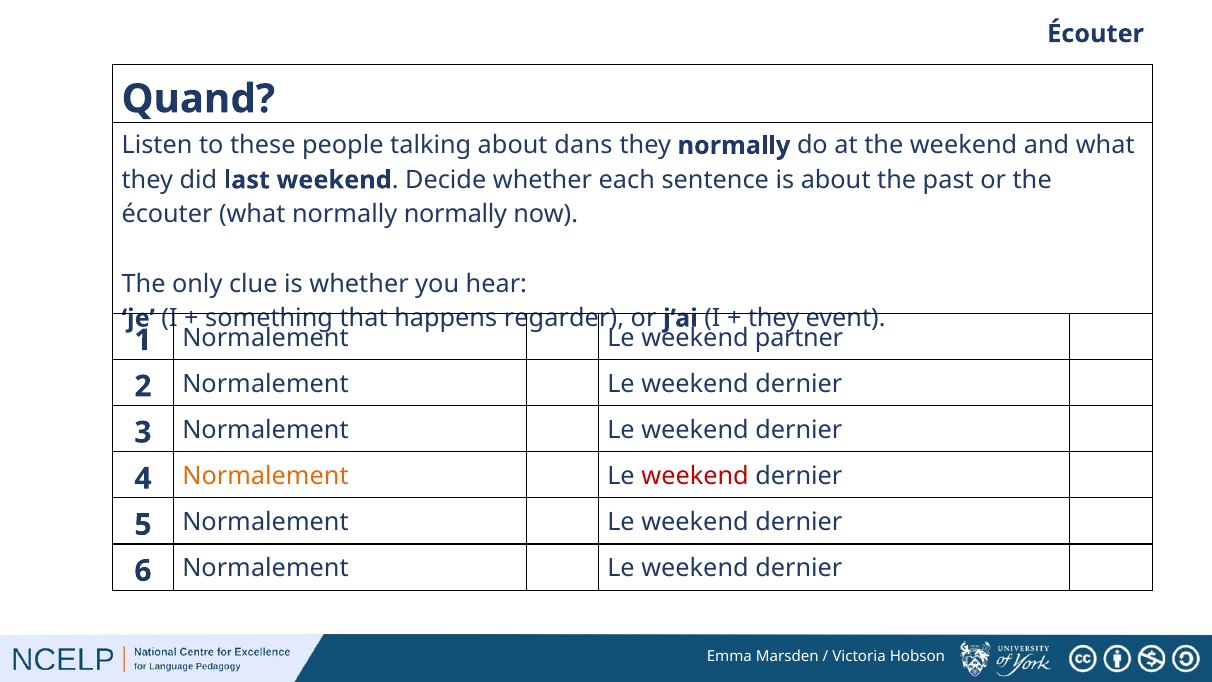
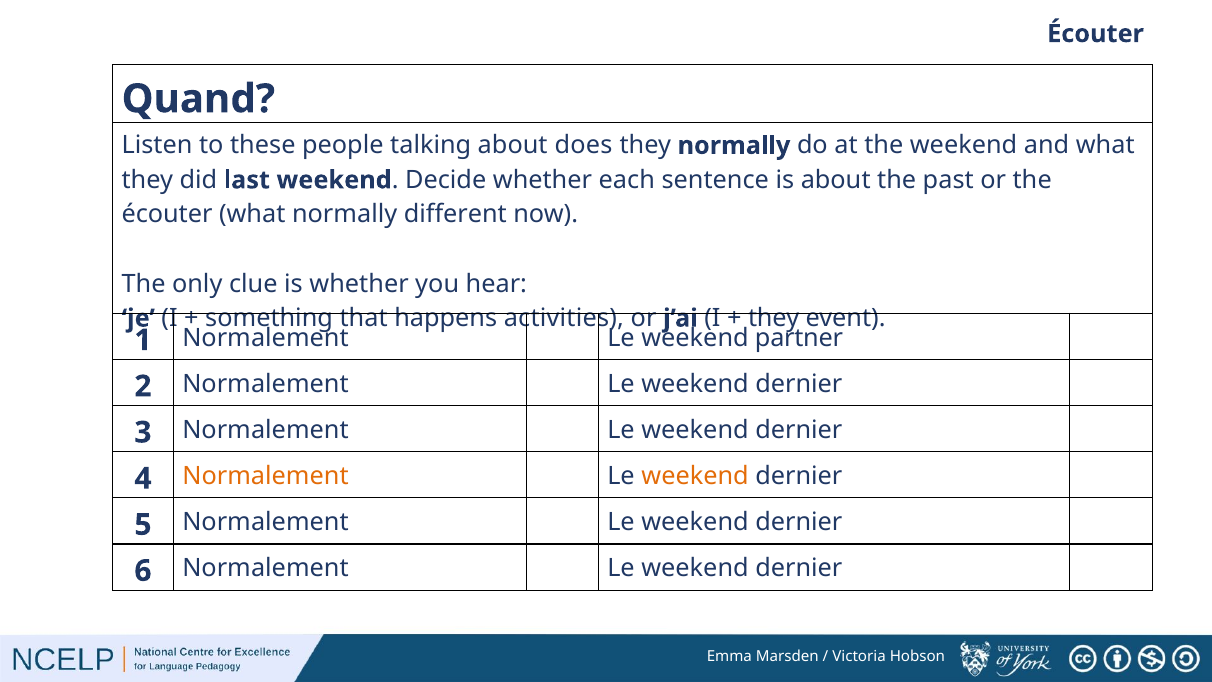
dans: dans -> does
normally normally: normally -> different
regarder: regarder -> activities
weekend at (695, 476) colour: red -> orange
